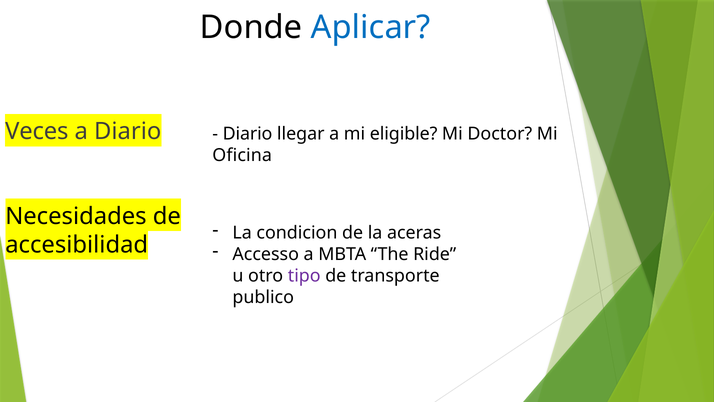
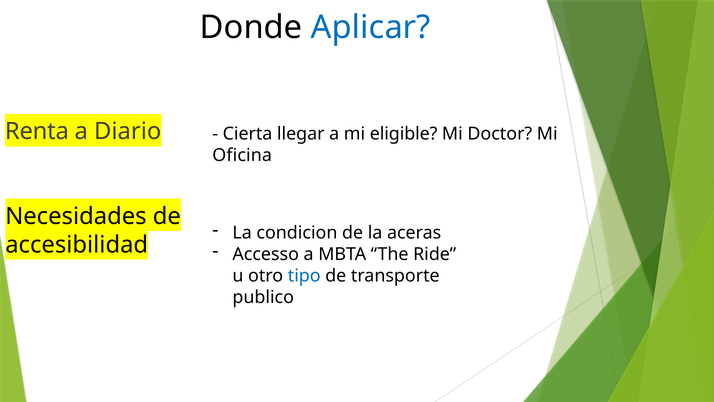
Veces: Veces -> Renta
Diario at (248, 134): Diario -> Cierta
tipo colour: purple -> blue
